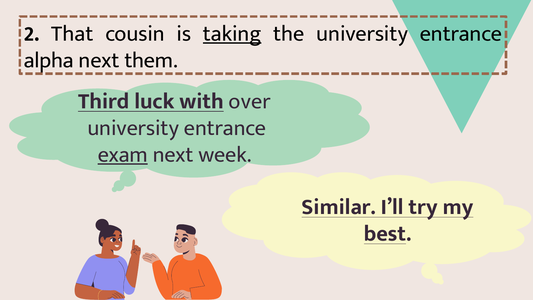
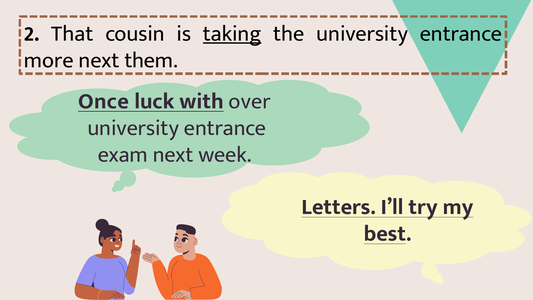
alpha: alpha -> more
Third: Third -> Once
exam underline: present -> none
Similar: Similar -> Letters
